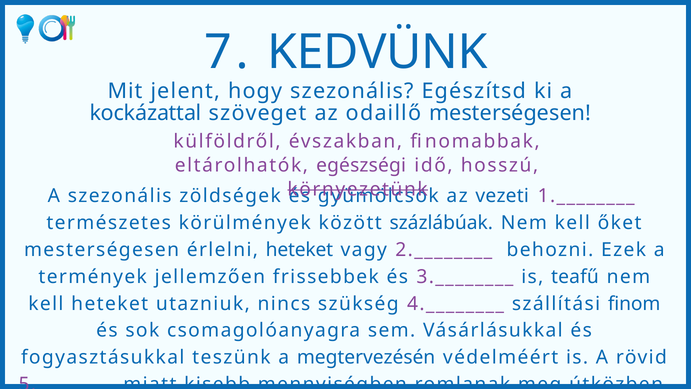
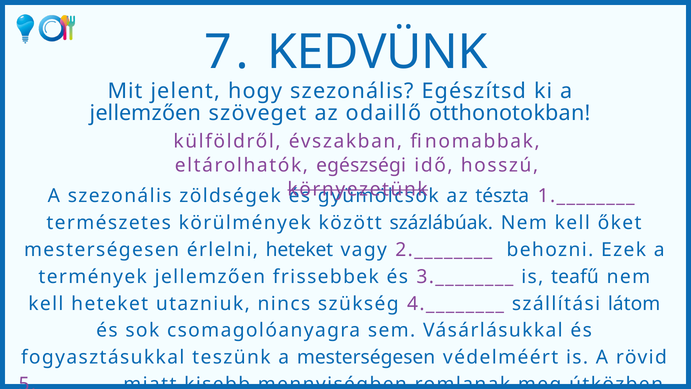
kockázattal at (146, 113): kockázattal -> jellemzően
odaillő mesterségesen: mesterségesen -> otthonotokban
vezeti: vezeti -> tészta
finom: finom -> látom
a megtervezésén: megtervezésén -> mesterségesen
